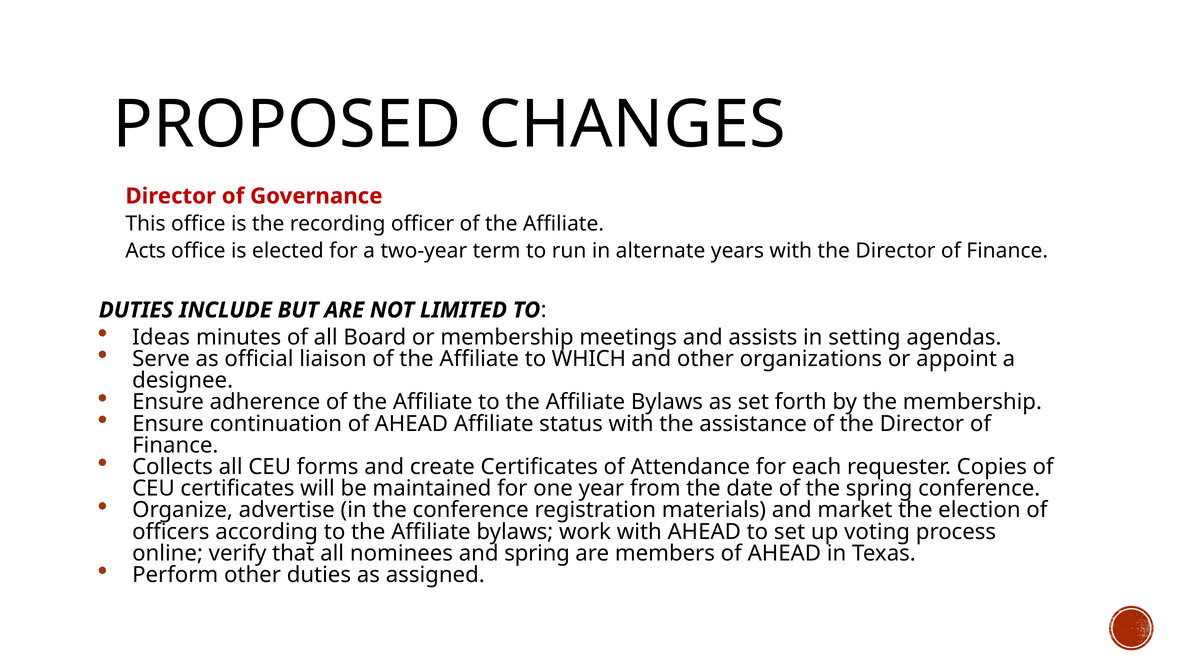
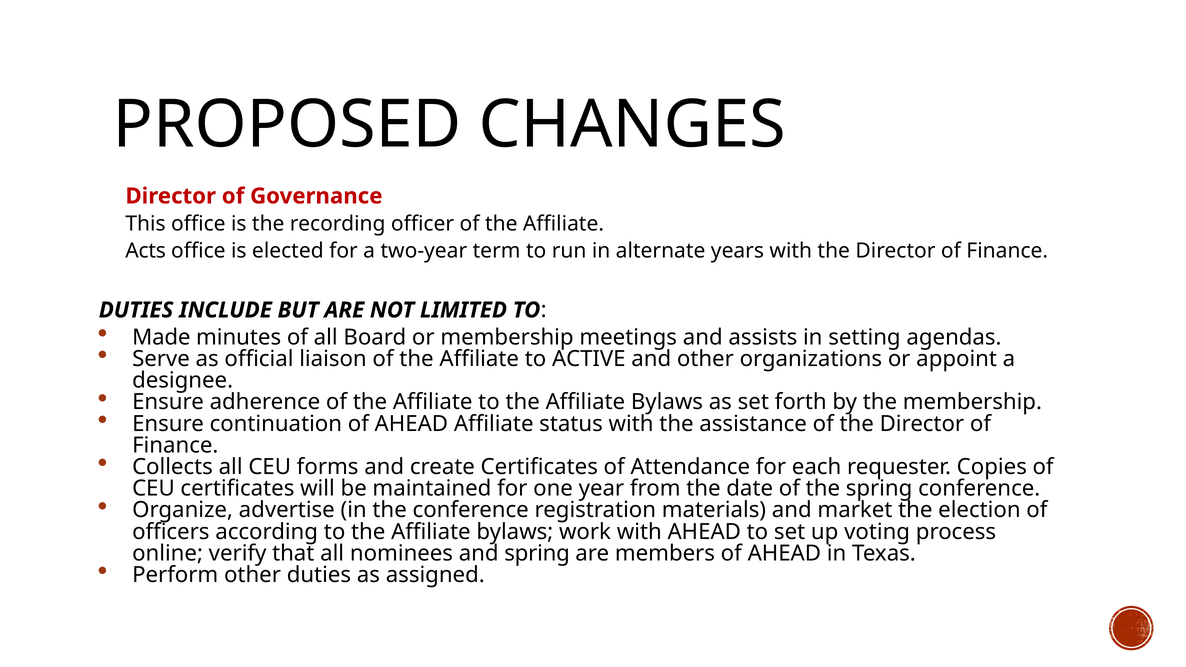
Ideas: Ideas -> Made
WHICH: WHICH -> ACTIVE
